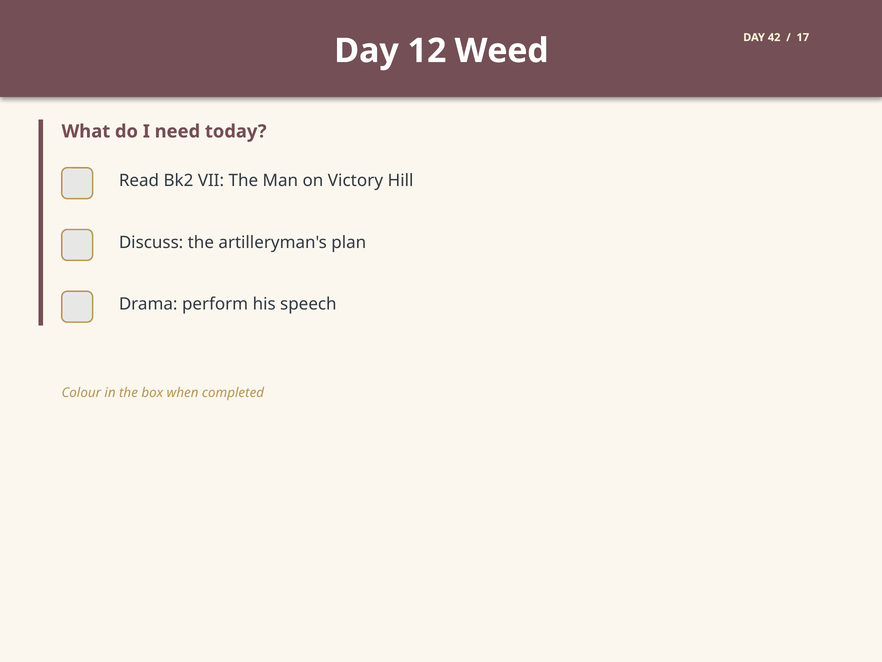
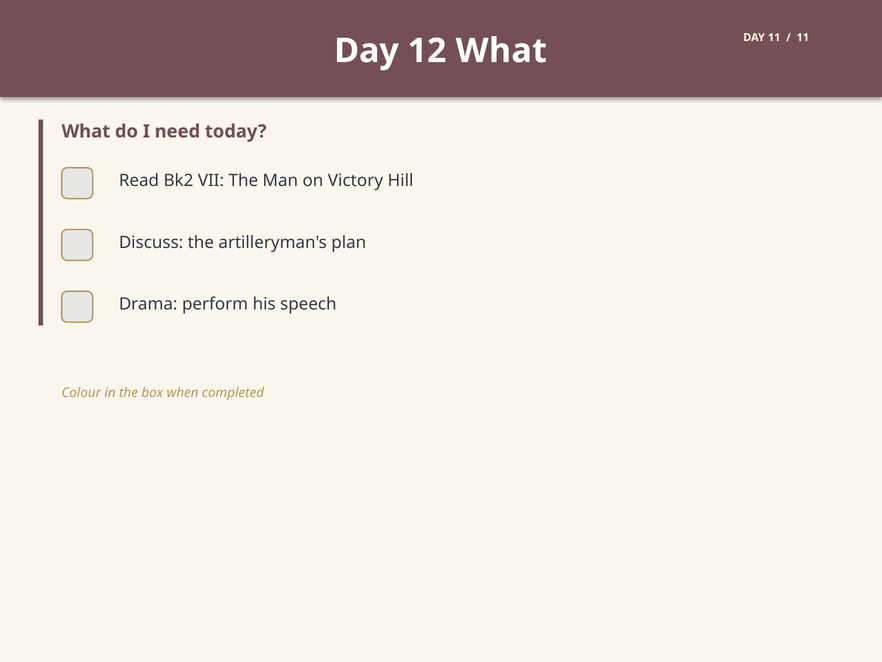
DAY 42: 42 -> 11
17 at (803, 37): 17 -> 11
12 Weed: Weed -> What
